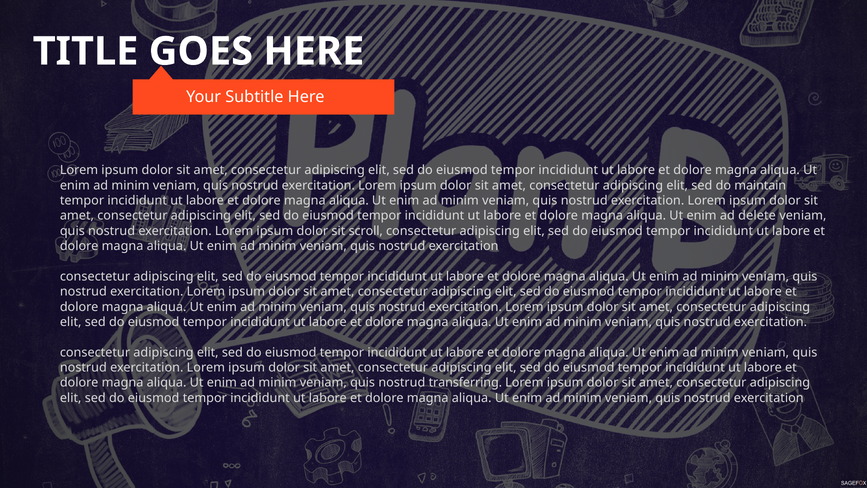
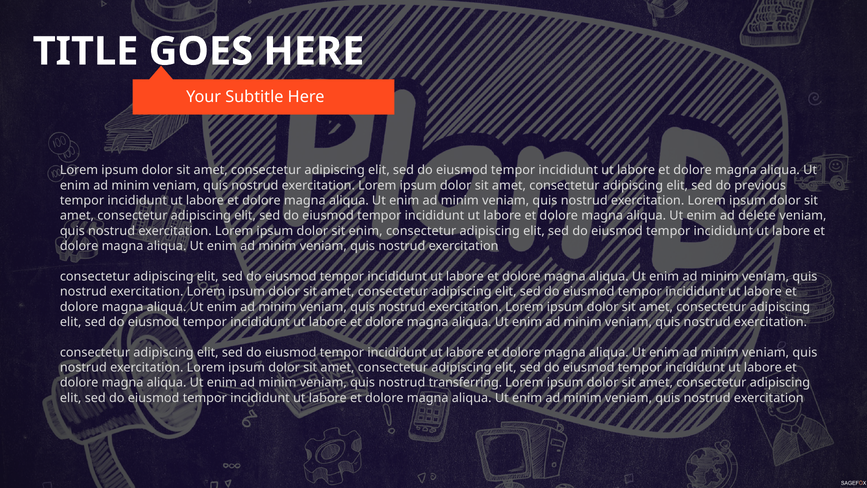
maintain: maintain -> previous
sit scroll: scroll -> enim
